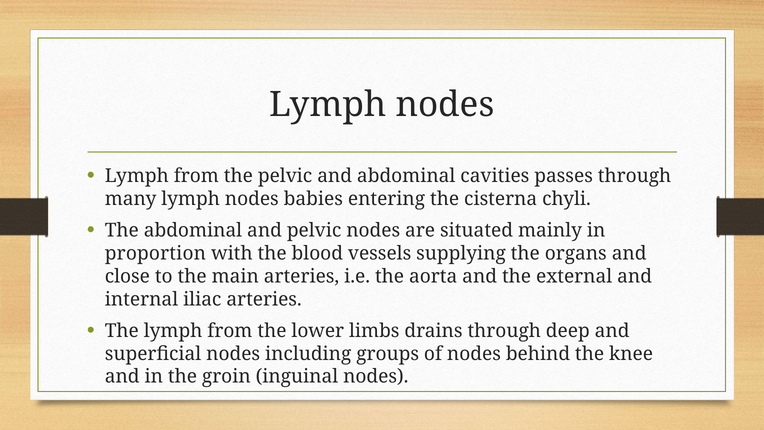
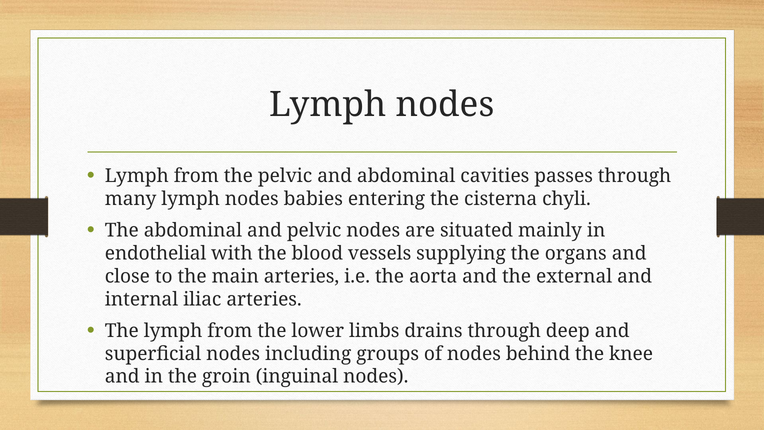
proportion: proportion -> endothelial
